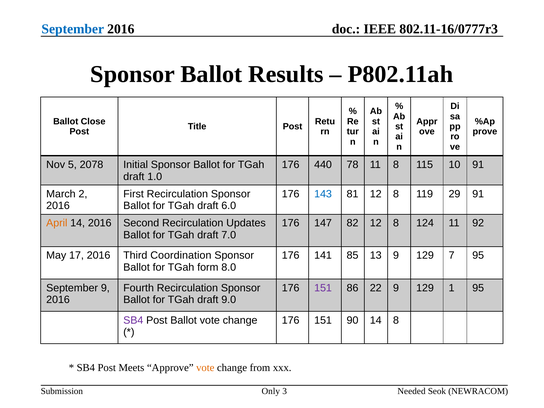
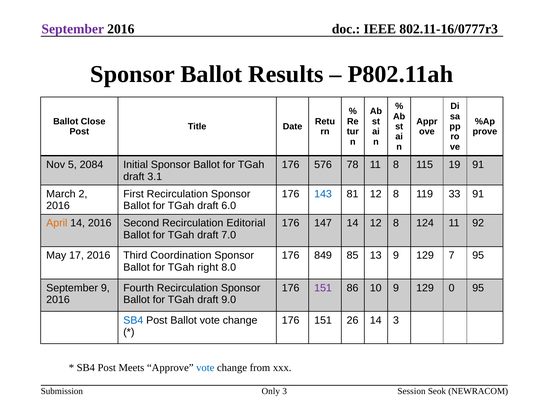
September at (73, 29) colour: blue -> purple
Title Post: Post -> Date
2078: 2078 -> 2084
440: 440 -> 576
10: 10 -> 19
1.0: 1.0 -> 3.1
29: 29 -> 33
Updates: Updates -> Editorial
147 82: 82 -> 14
141: 141 -> 849
form: form -> right
22: 22 -> 10
1: 1 -> 0
SB4 at (133, 320) colour: purple -> blue
90: 90 -> 26
14 8: 8 -> 3
vote at (205, 368) colour: orange -> blue
Needed: Needed -> Session
